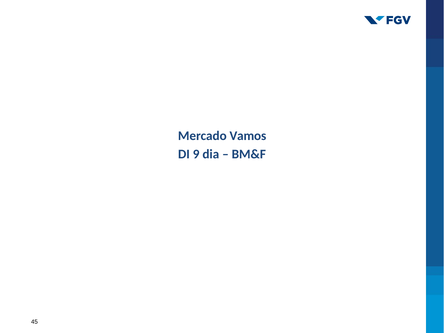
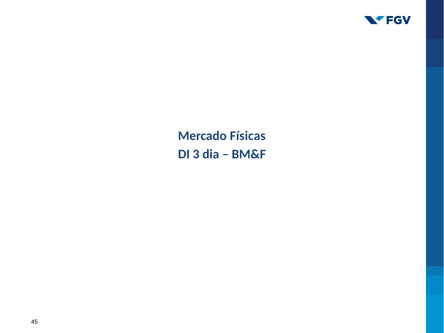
Vamos: Vamos -> Físicas
9: 9 -> 3
